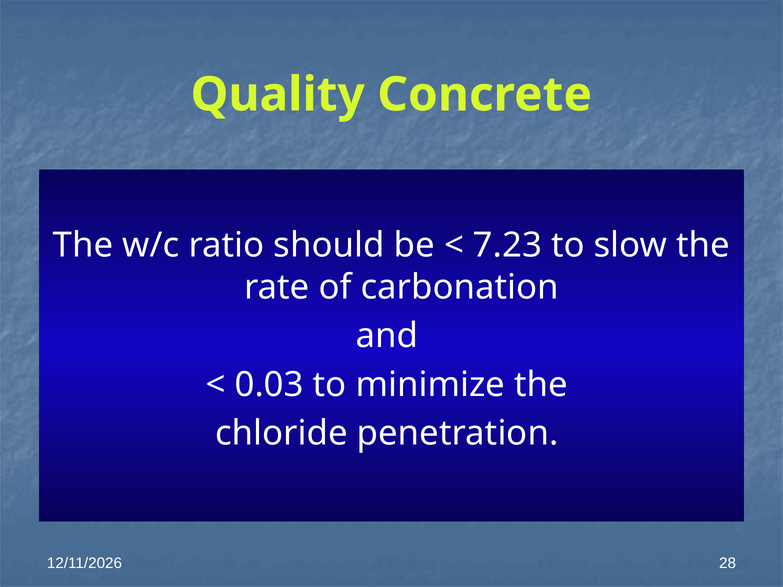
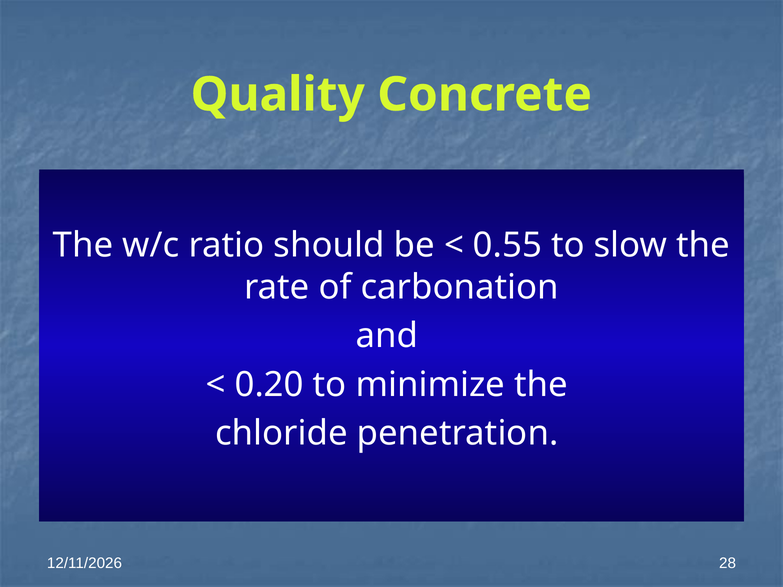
7.23: 7.23 -> 0.55
0.03: 0.03 -> 0.20
